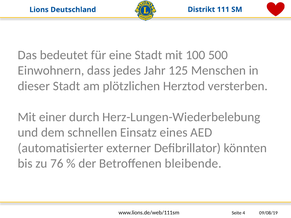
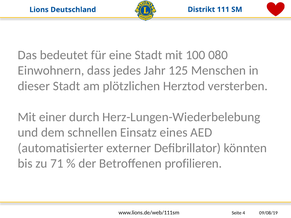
500: 500 -> 080
76: 76 -> 71
bleibende: bleibende -> profilieren
